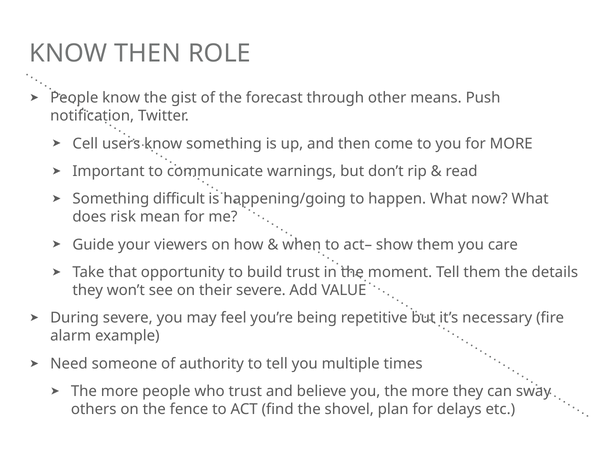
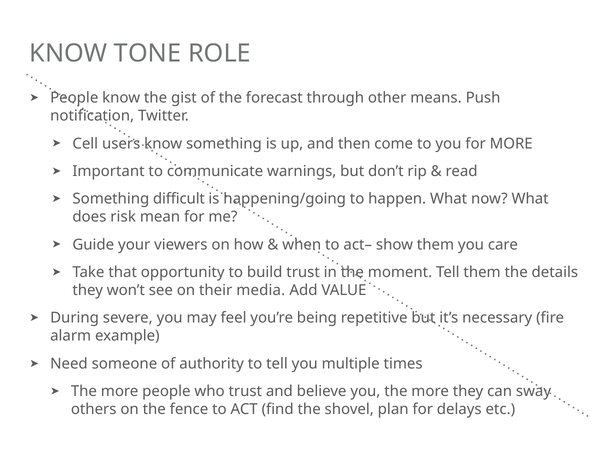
KNOW THEN: THEN -> TONE
their severe: severe -> media
